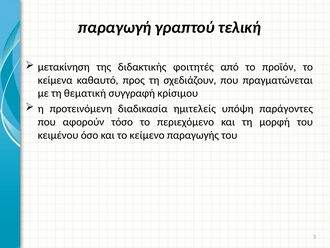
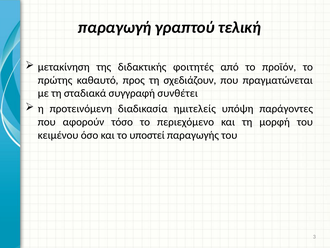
κείμενα: κείμενα -> πρώτης
θεματική: θεματική -> σταδιακά
κρίσιμου: κρίσιμου -> συνθέτει
κείμενο: κείμενο -> υποστεί
